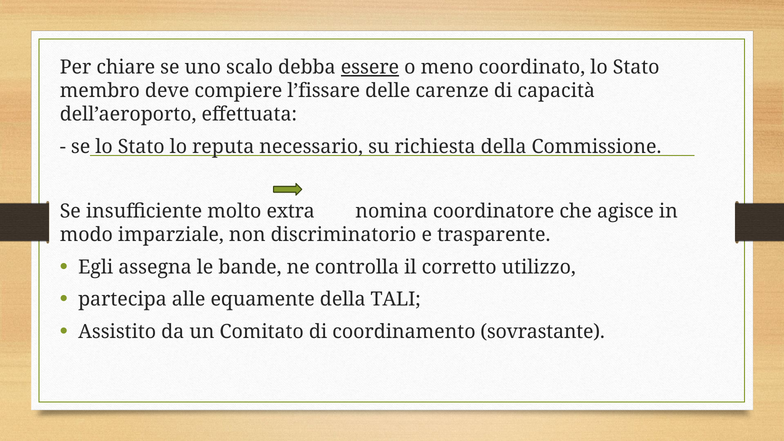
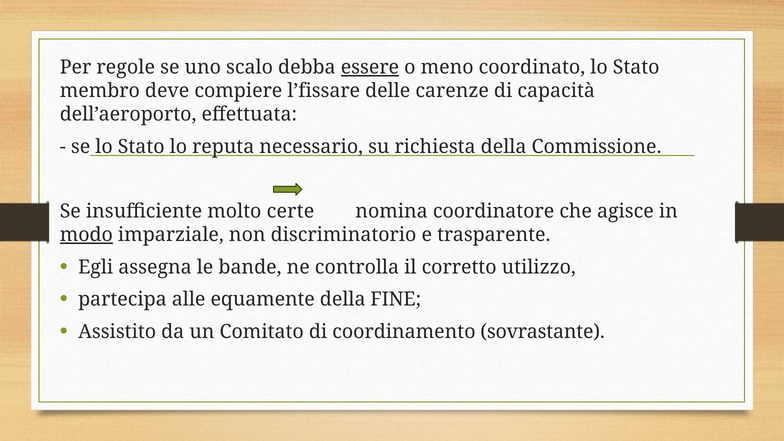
chiare: chiare -> regole
extra: extra -> certe
modo underline: none -> present
TALI: TALI -> FINE
